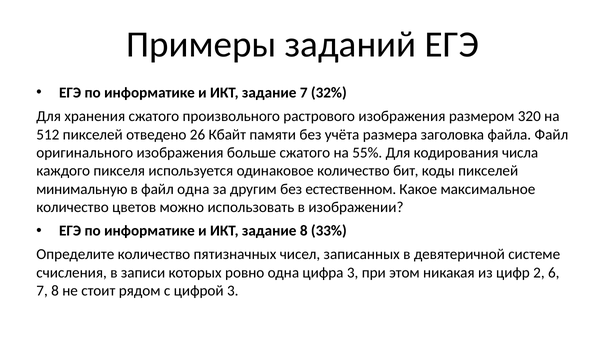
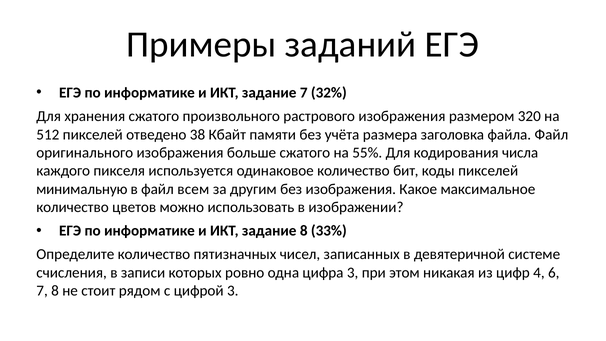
26: 26 -> 38
файл одна: одна -> всем
без естественном: естественном -> изображения
2: 2 -> 4
